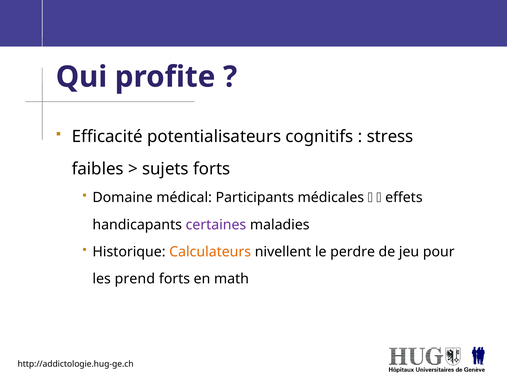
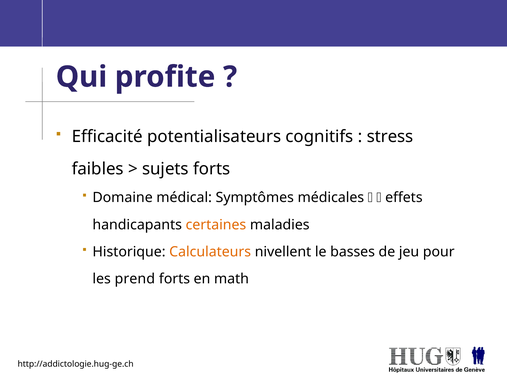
Participants: Participants -> Symptômes
certaines colour: purple -> orange
perdre: perdre -> basses
